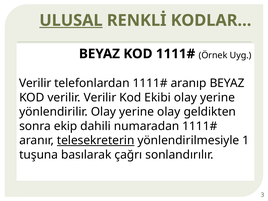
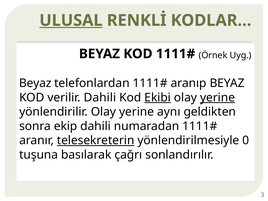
Verilir at (35, 83): Verilir -> Beyaz
verilir Verilir: Verilir -> Dahili
Ekibi underline: none -> present
yerine at (218, 98) underline: none -> present
yerine olay: olay -> aynı
1: 1 -> 0
